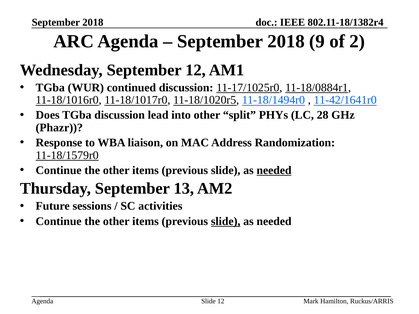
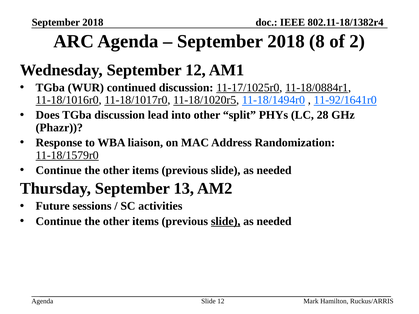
9: 9 -> 8
11-42/1641r0: 11-42/1641r0 -> 11-92/1641r0
needed at (274, 170) underline: present -> none
